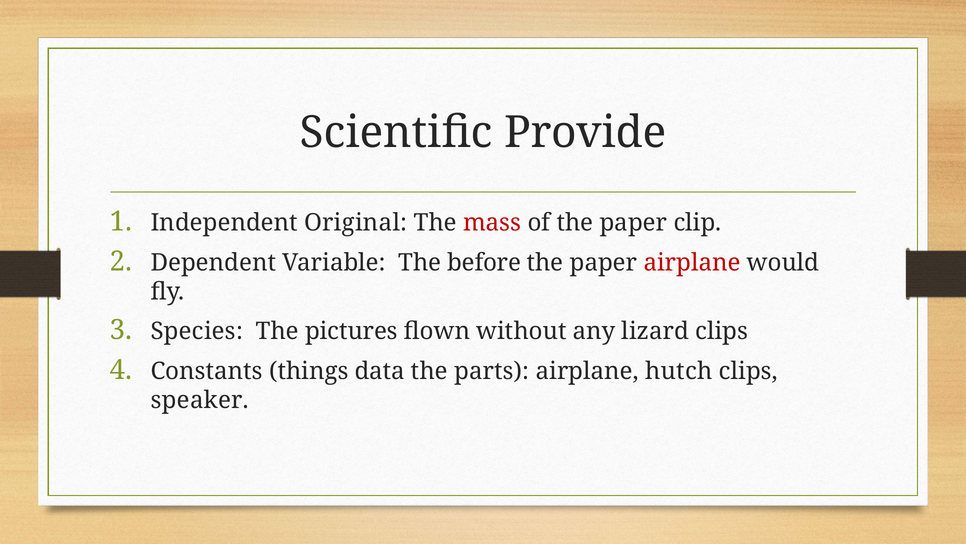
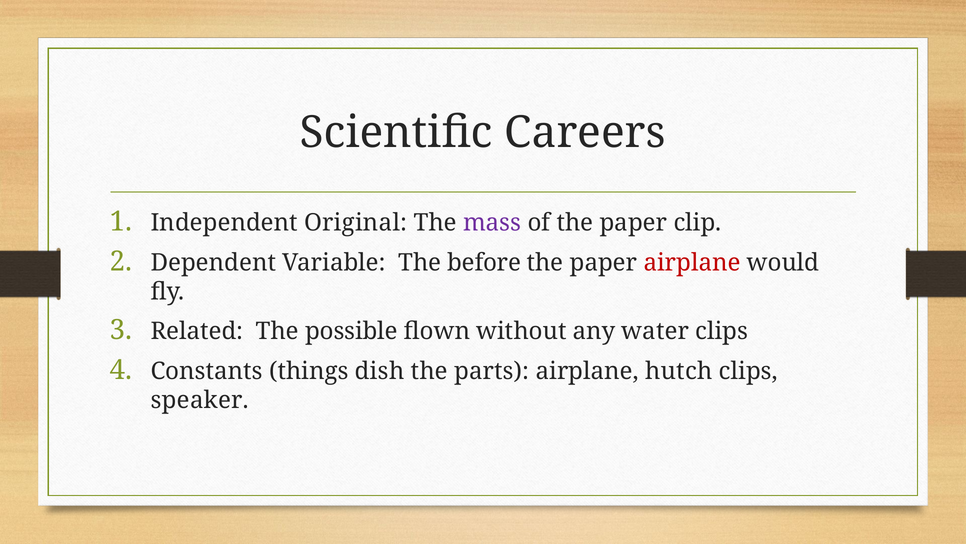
Provide: Provide -> Careers
mass colour: red -> purple
Species: Species -> Related
pictures: pictures -> possible
lizard: lizard -> water
data: data -> dish
